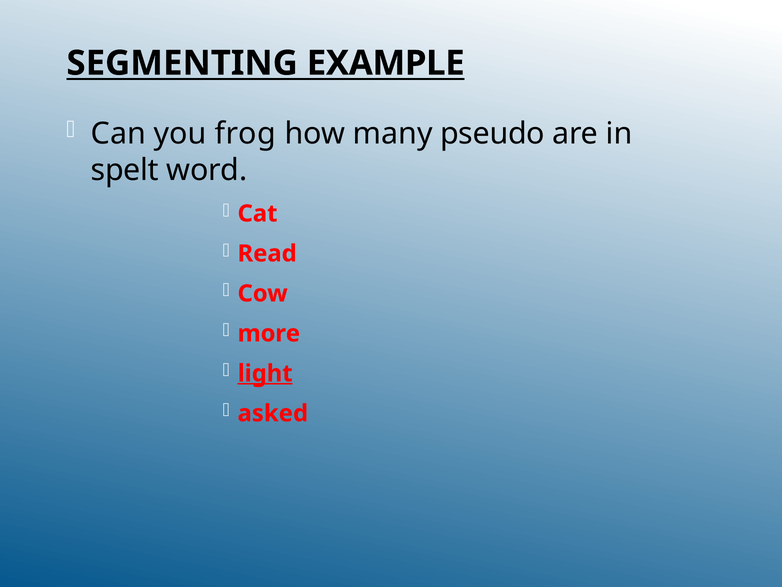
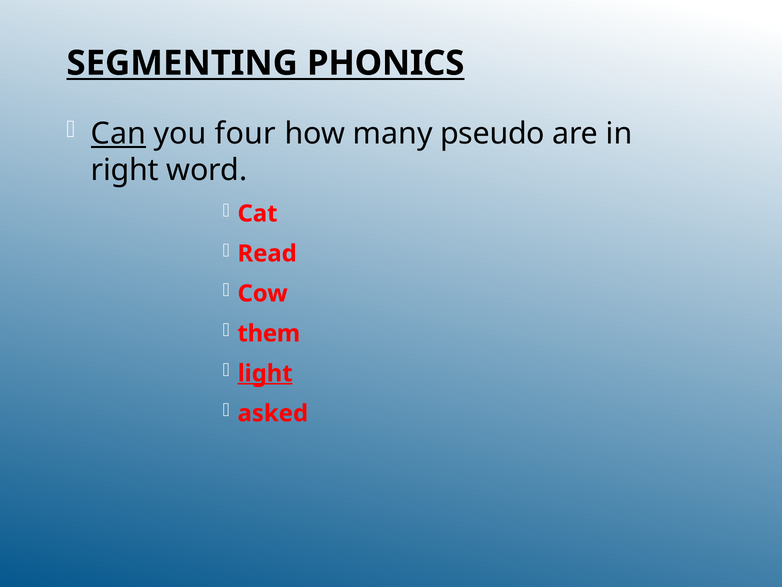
EXAMPLE: EXAMPLE -> PHONICS
Can underline: none -> present
frog: frog -> four
spelt: spelt -> right
more: more -> them
